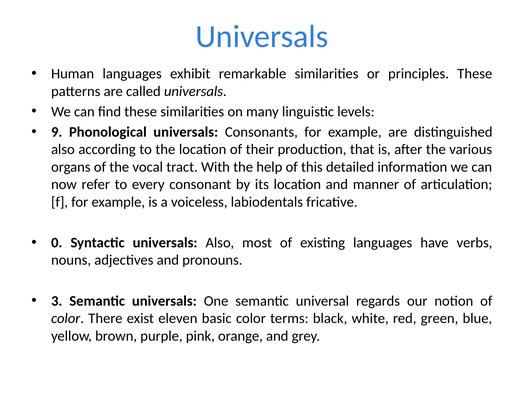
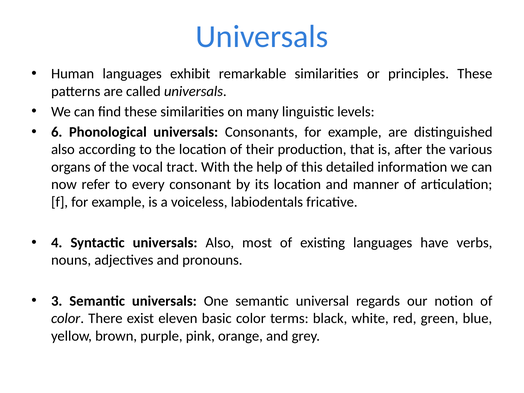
9: 9 -> 6
0: 0 -> 4
